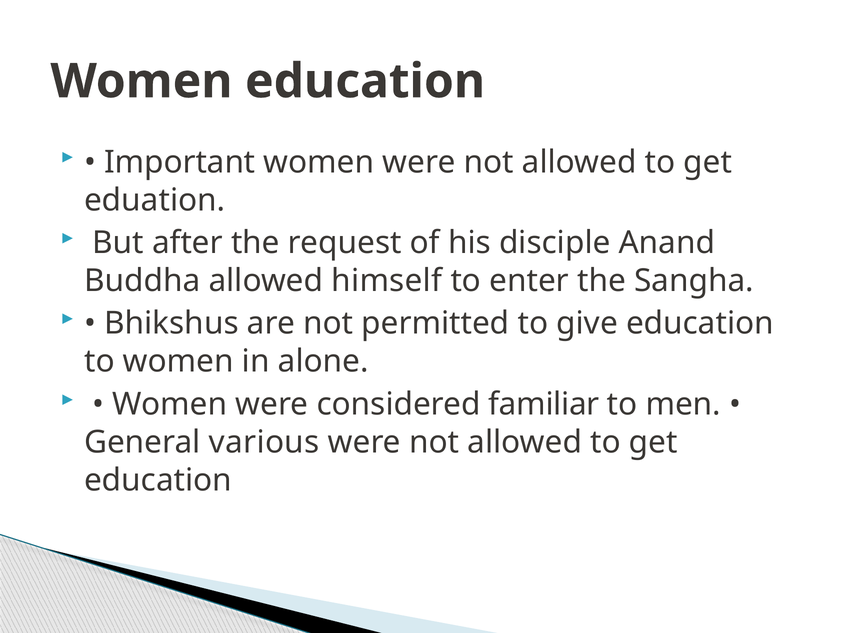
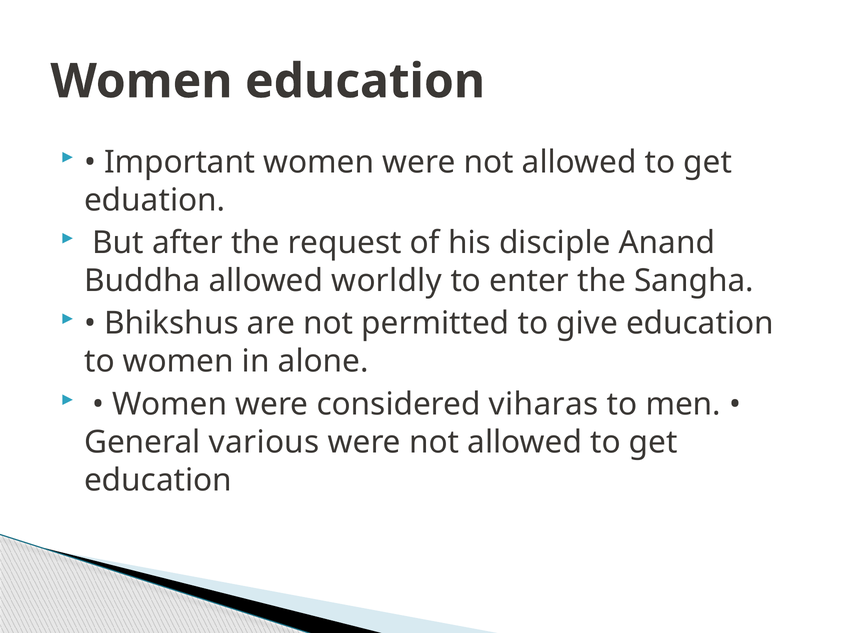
himself: himself -> worldly
familiar: familiar -> viharas
